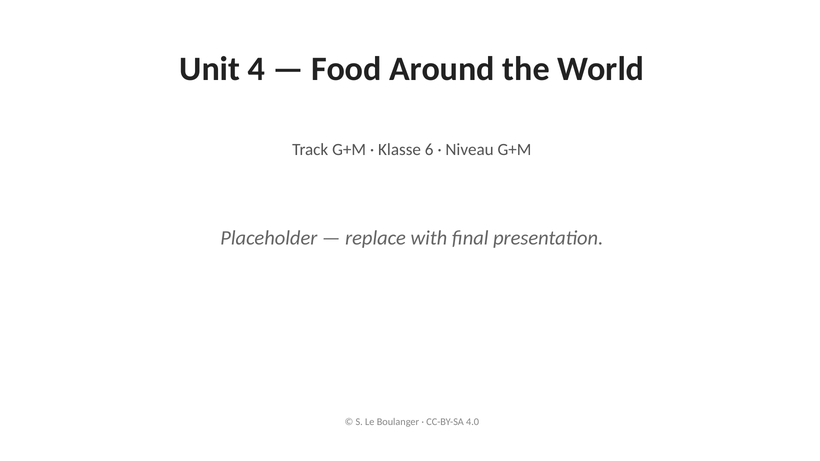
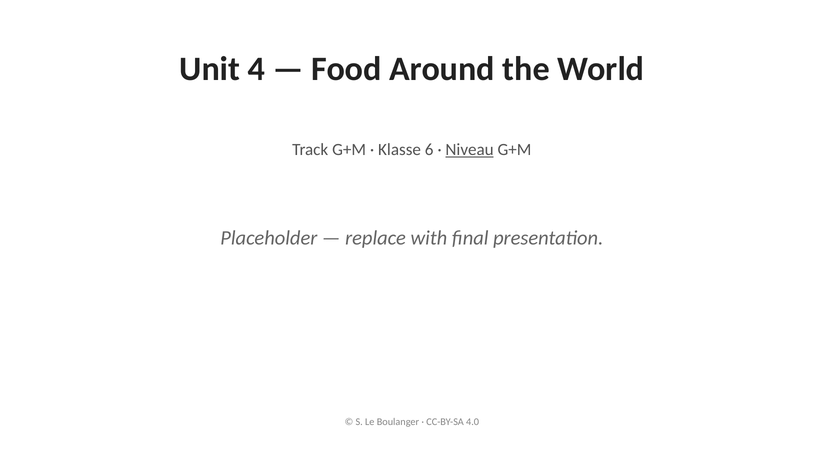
Niveau underline: none -> present
